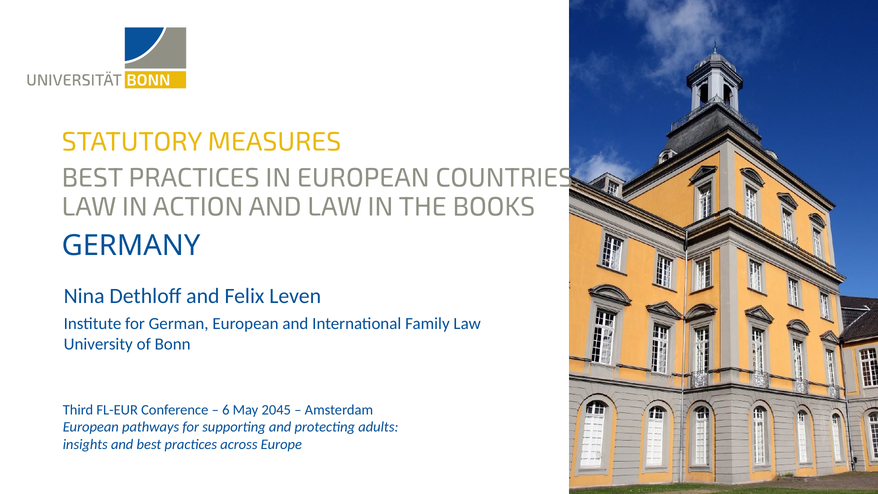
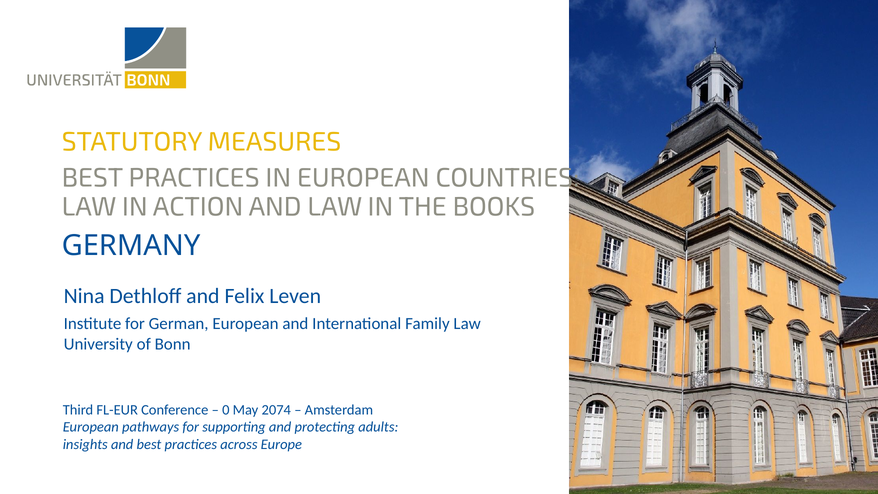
6: 6 -> 0
2045: 2045 -> 2074
